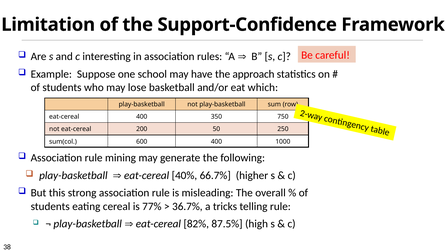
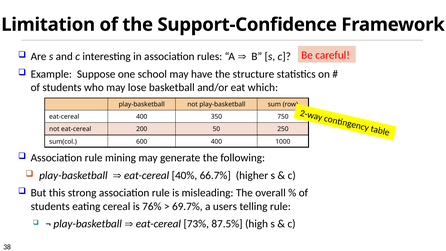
approach: approach -> structure
77%: 77% -> 76%
36.7%: 36.7% -> 69.7%
tricks: tricks -> users
82%: 82% -> 73%
